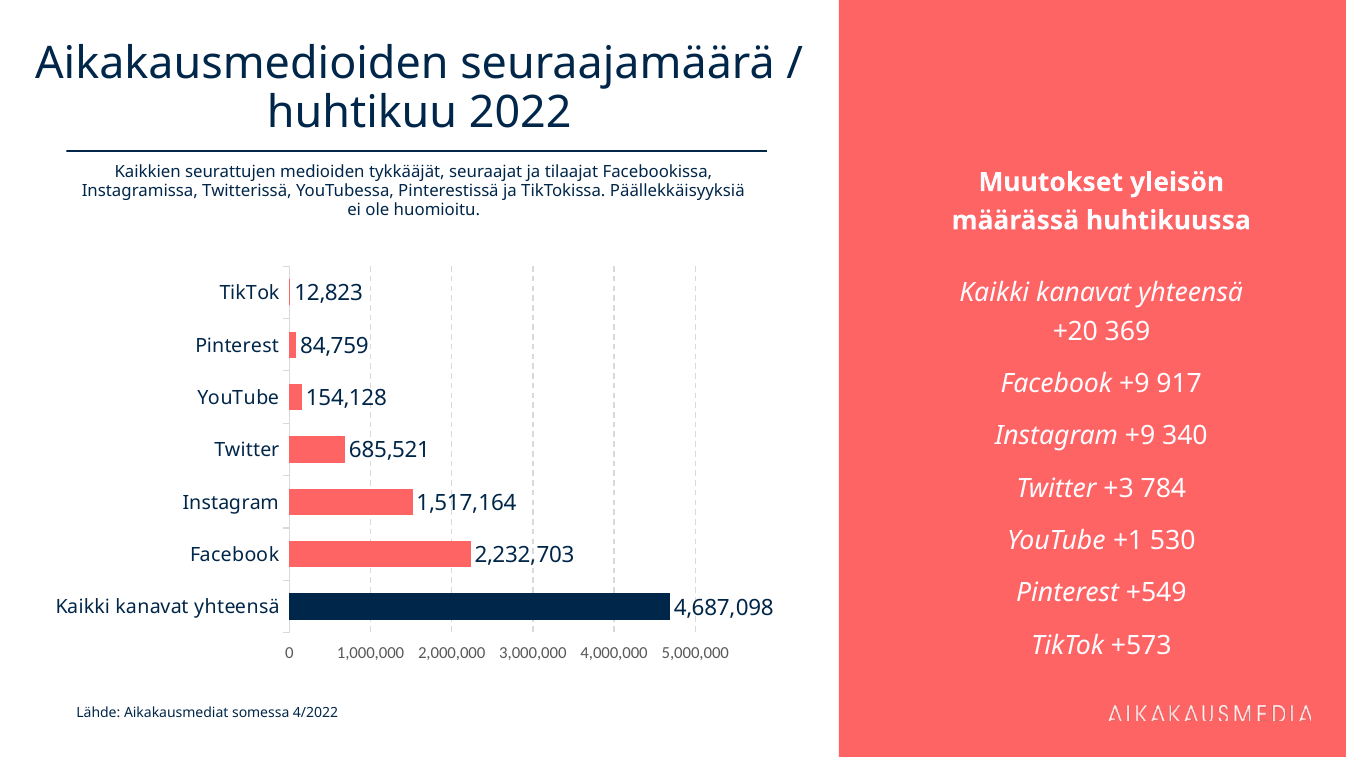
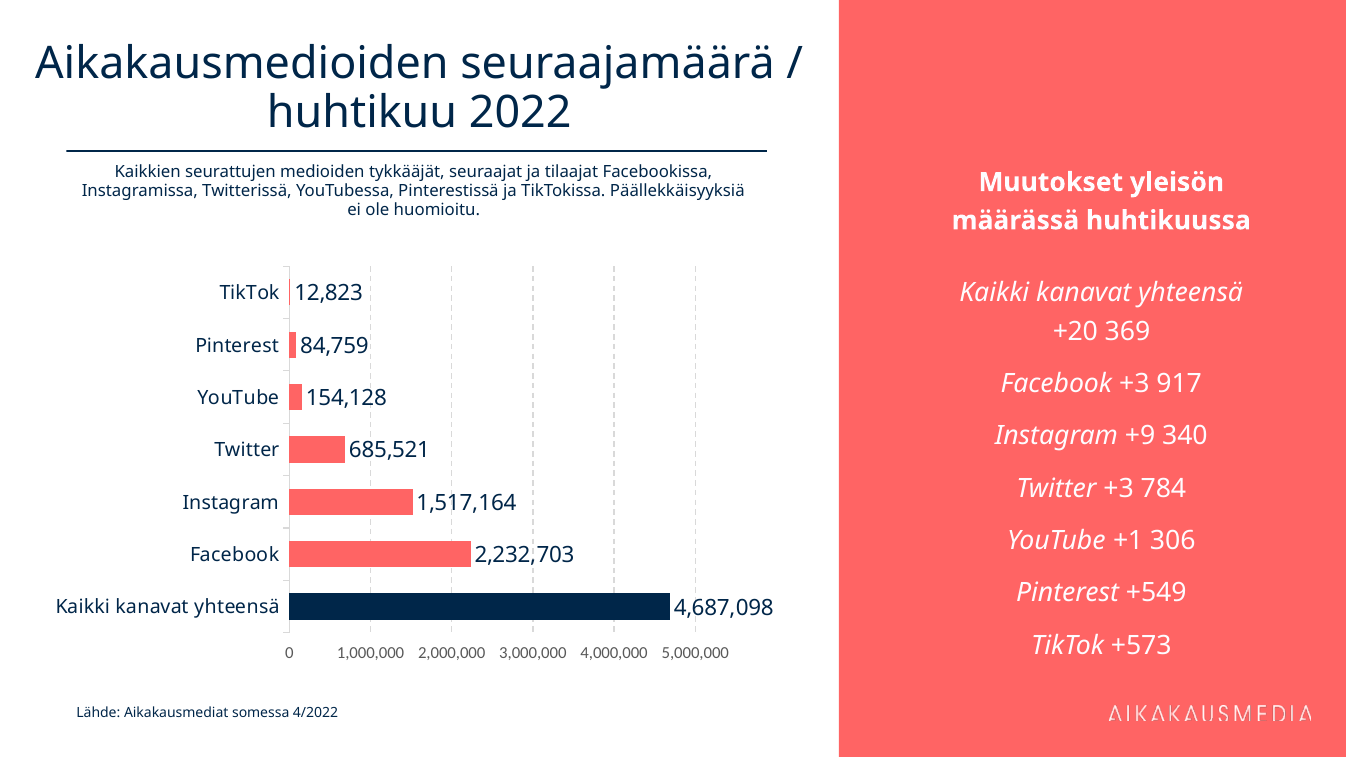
Facebook +9: +9 -> +3
530: 530 -> 306
